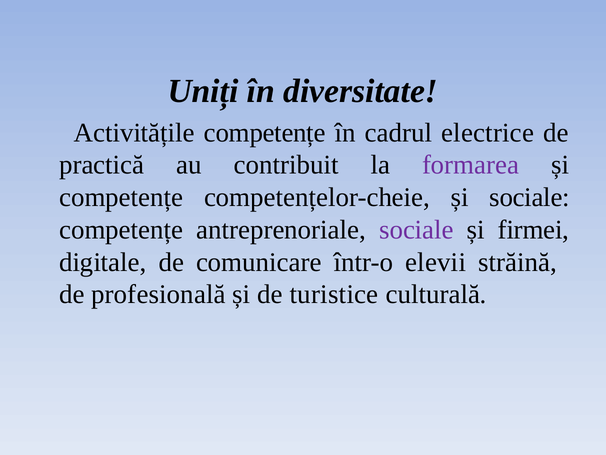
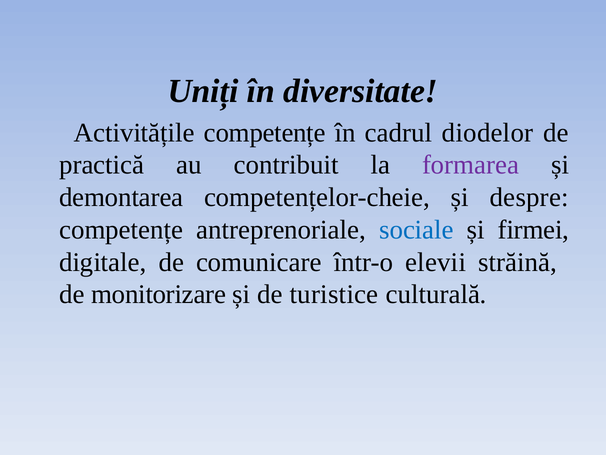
electrice: electrice -> diodelor
competențe at (121, 197): competențe -> demontarea
și sociale: sociale -> despre
sociale at (416, 230) colour: purple -> blue
profesională: profesională -> monitorizare
